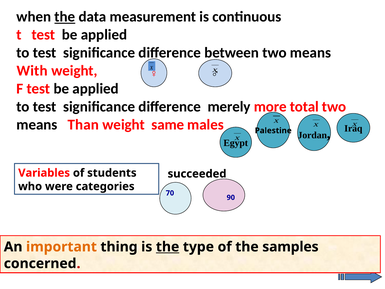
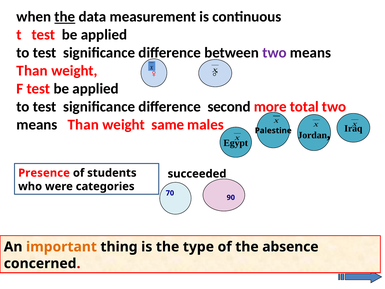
two at (275, 53) colour: black -> purple
With at (32, 71): With -> Than
merely: merely -> second
Variables: Variables -> Presence
the at (168, 247) underline: present -> none
samples: samples -> absence
